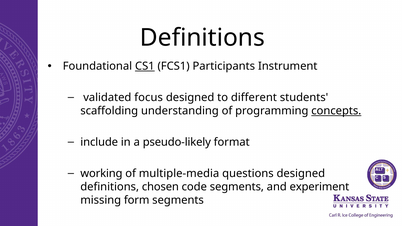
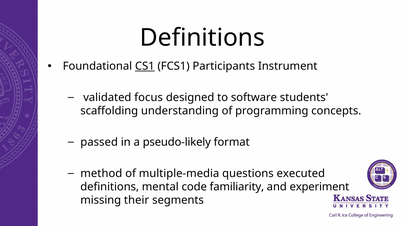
different: different -> software
concepts underline: present -> none
include: include -> passed
working: working -> method
questions designed: designed -> executed
chosen: chosen -> mental
code segments: segments -> familiarity
form: form -> their
